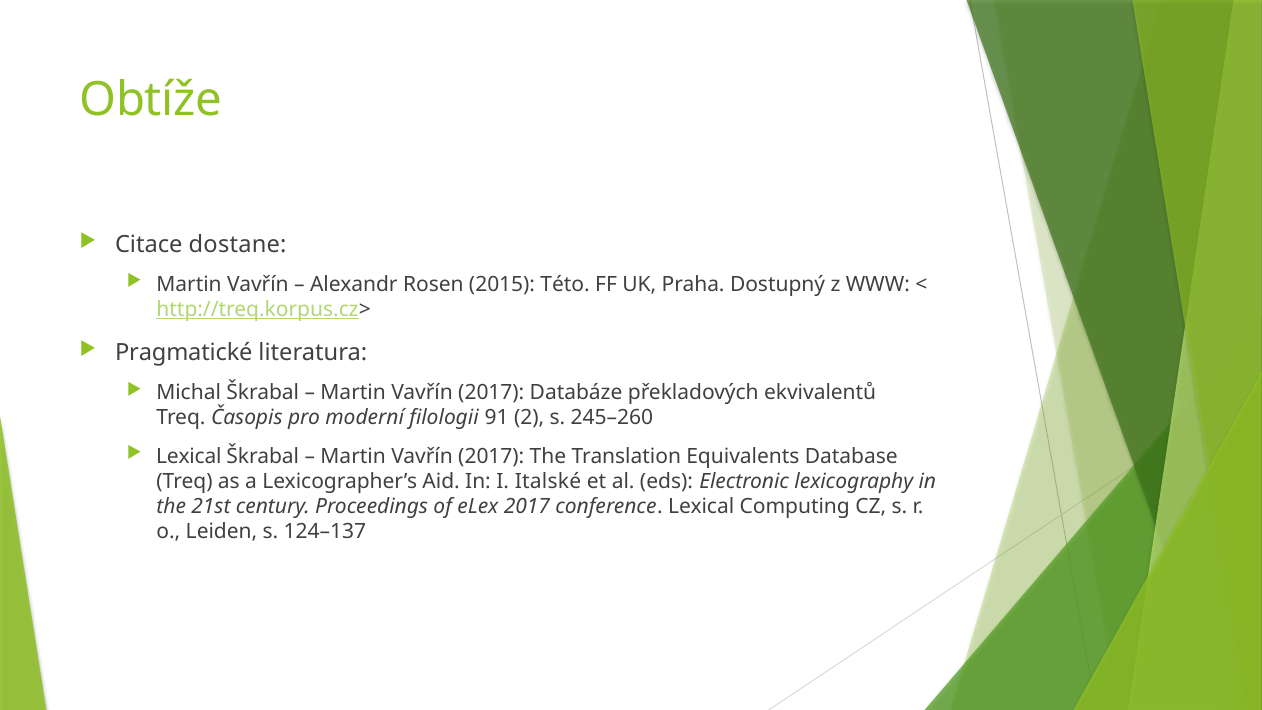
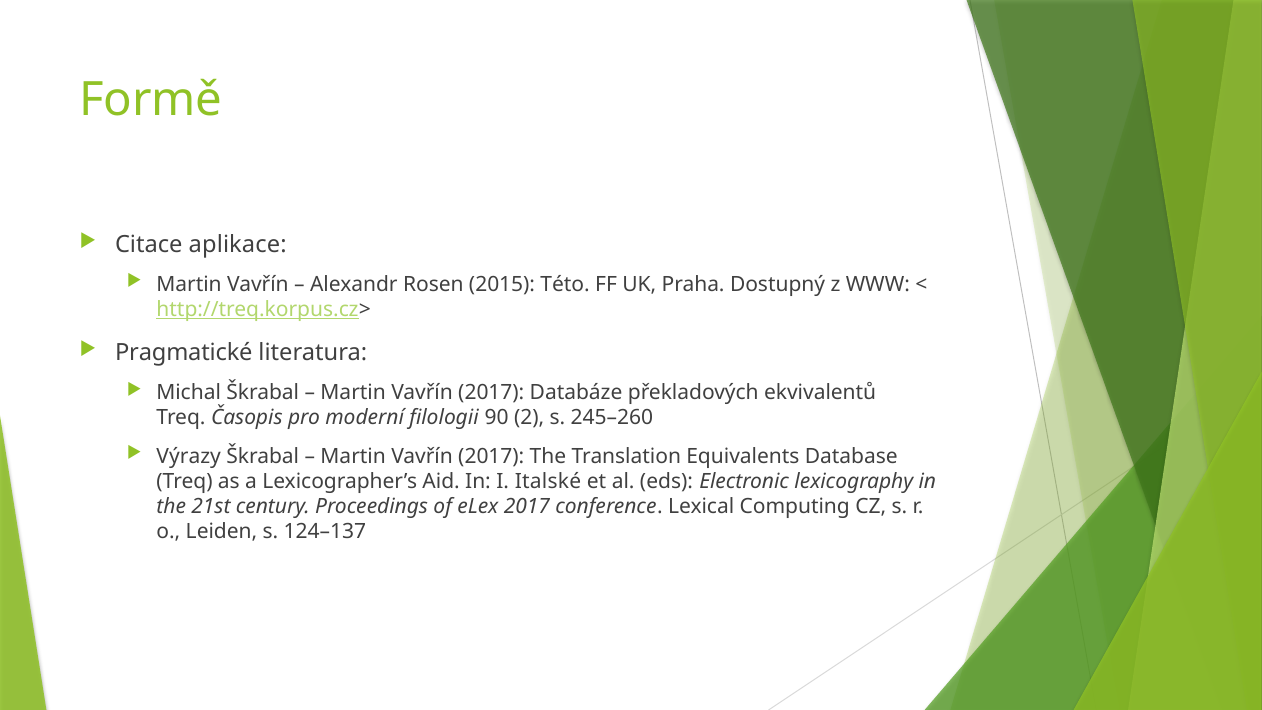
Obtíže: Obtíže -> Formě
dostane: dostane -> aplikace
91: 91 -> 90
Lexical at (189, 456): Lexical -> Výrazy
